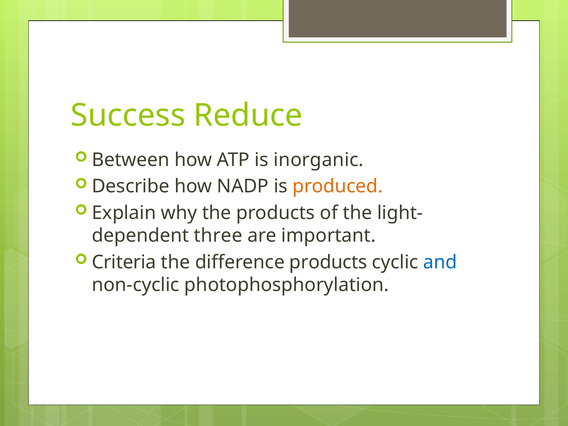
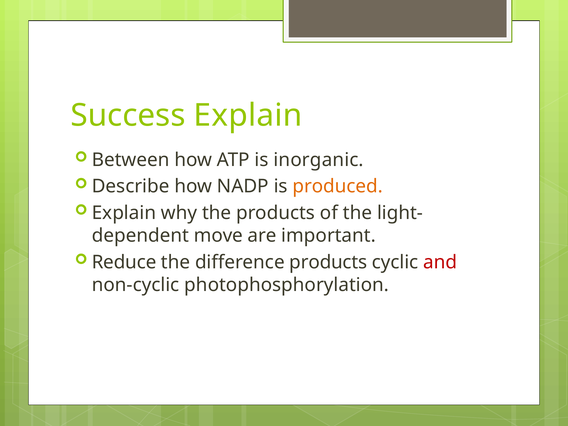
Success Reduce: Reduce -> Explain
three: three -> move
Criteria: Criteria -> Reduce
and colour: blue -> red
